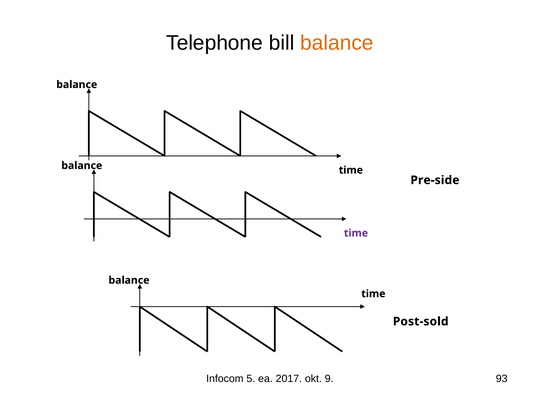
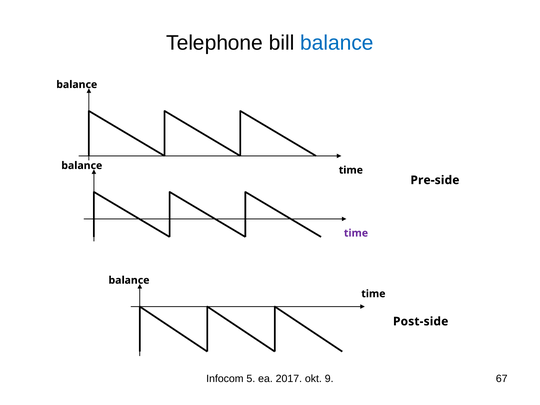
balance at (337, 43) colour: orange -> blue
Post-sold: Post-sold -> Post-side
93: 93 -> 67
